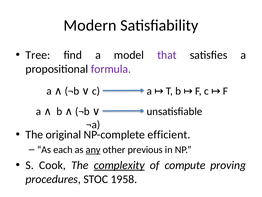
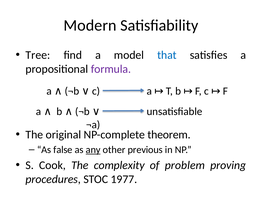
that colour: purple -> blue
efficient: efficient -> theorem
each: each -> false
complexity underline: present -> none
compute: compute -> problem
1958: 1958 -> 1977
